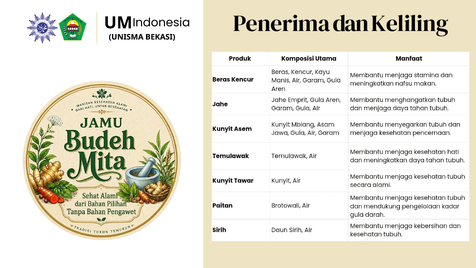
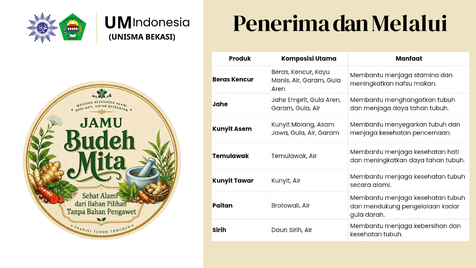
Keliling: Keliling -> Melalui
